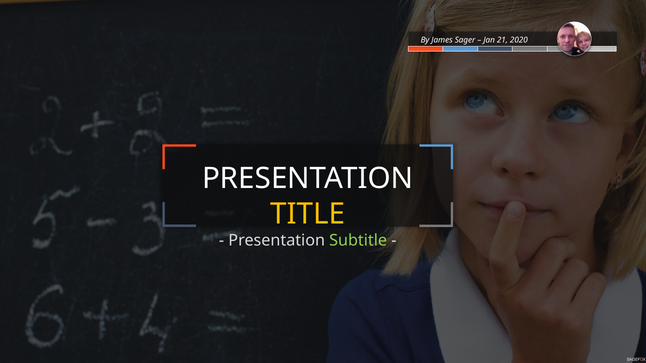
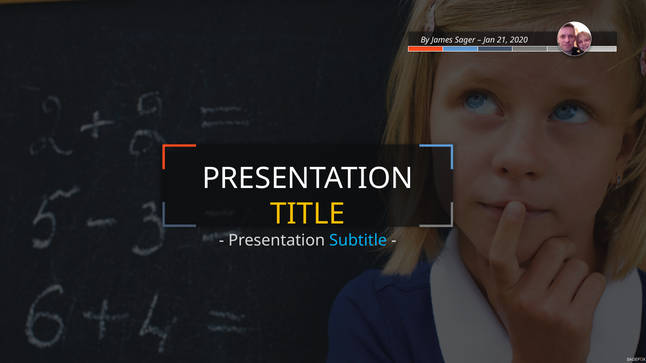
Subtitle colour: light green -> light blue
